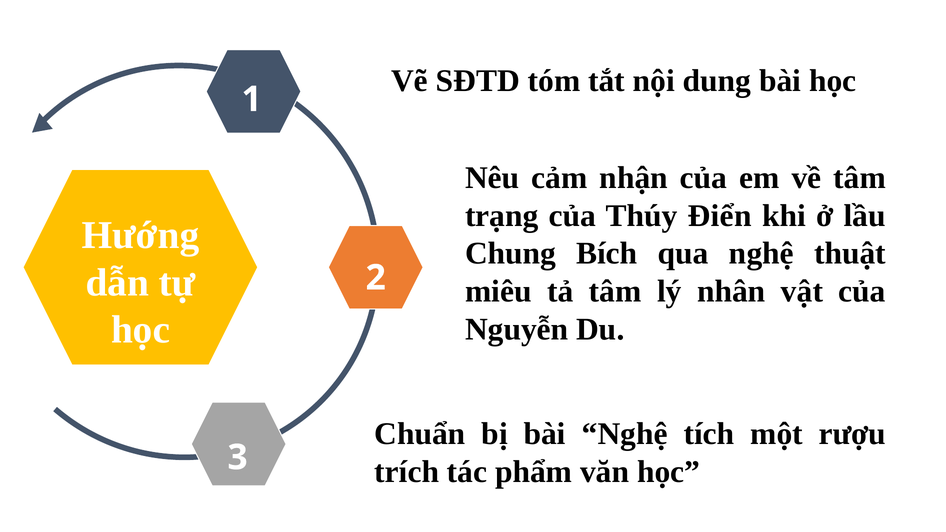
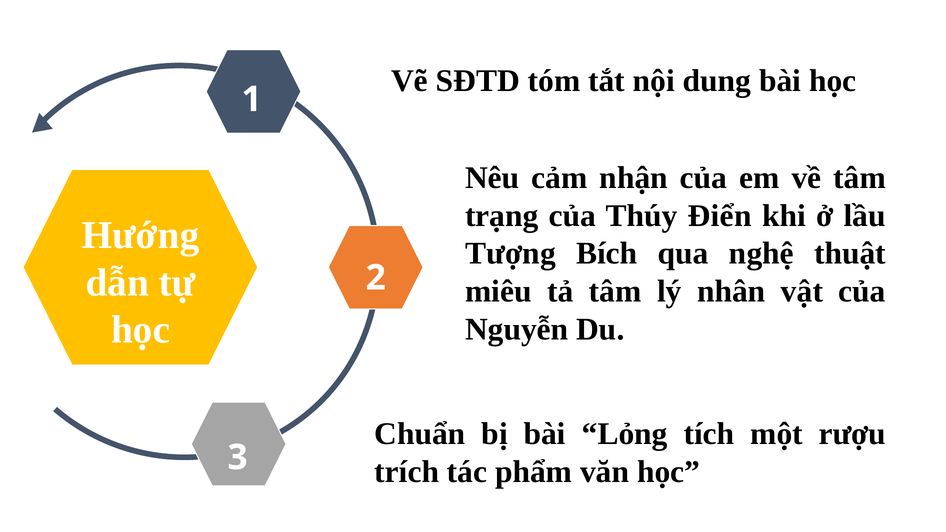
Chung: Chung -> Tượng
bài Nghệ: Nghệ -> Lỏng
